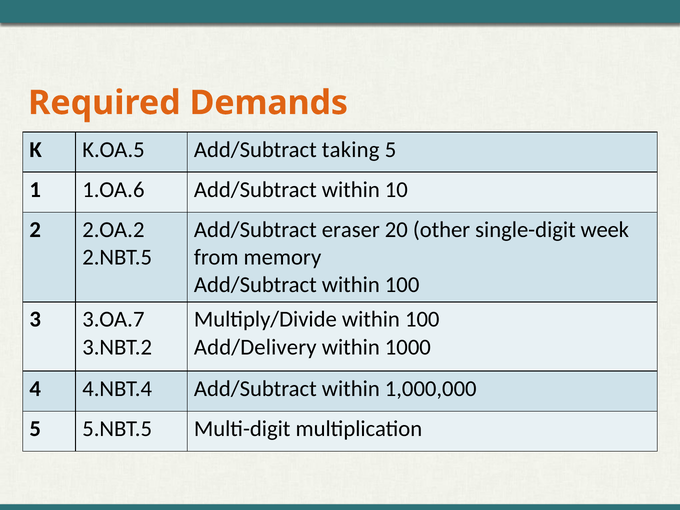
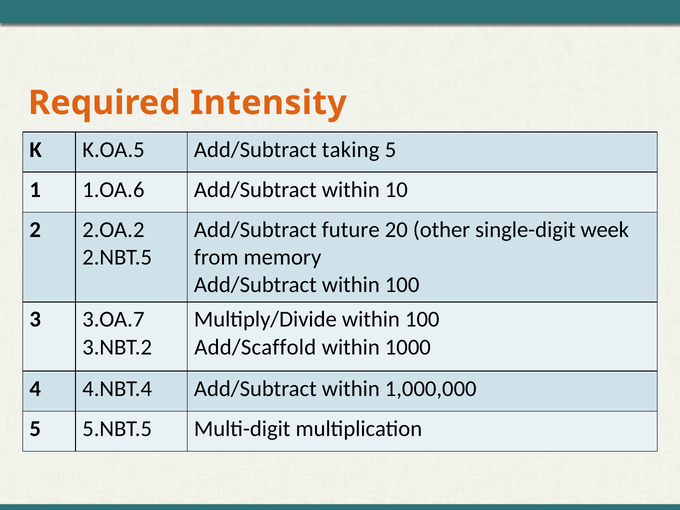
Demands: Demands -> Intensity
eraser: eraser -> future
Add/Delivery: Add/Delivery -> Add/Scaffold
